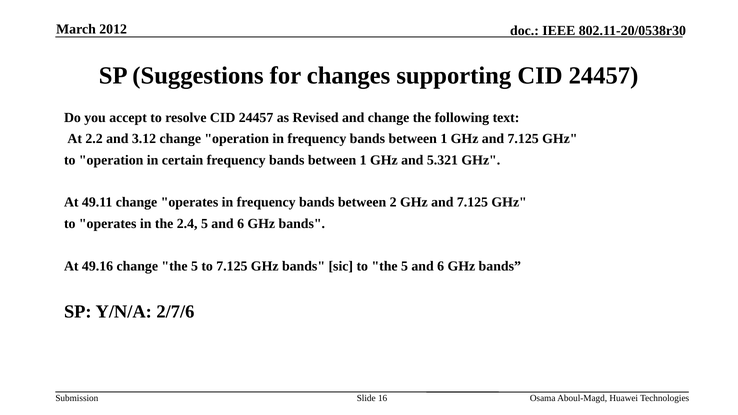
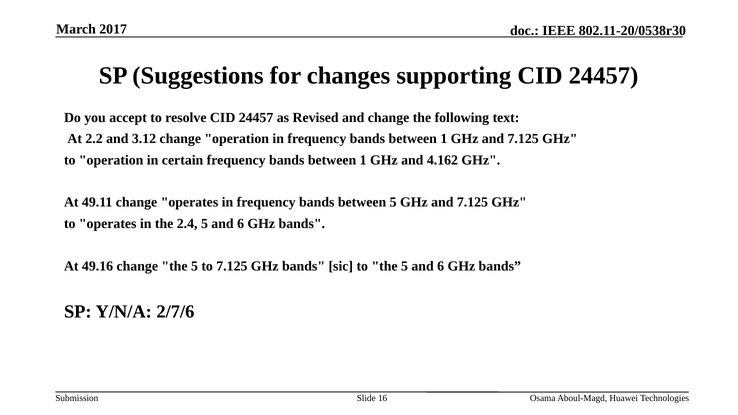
2012: 2012 -> 2017
5.321: 5.321 -> 4.162
between 2: 2 -> 5
